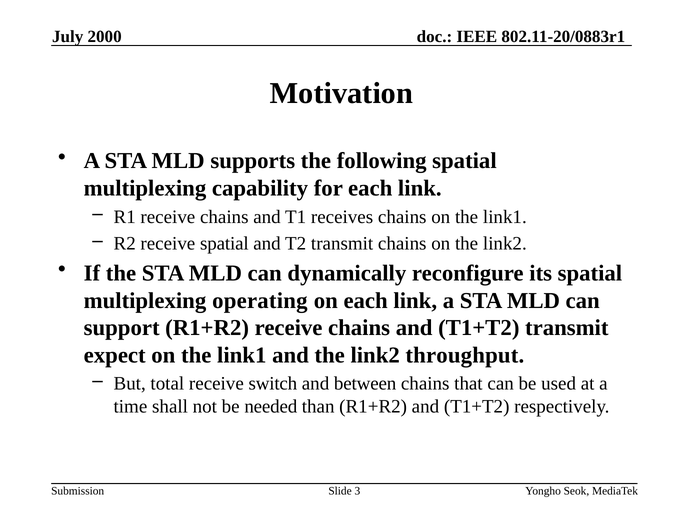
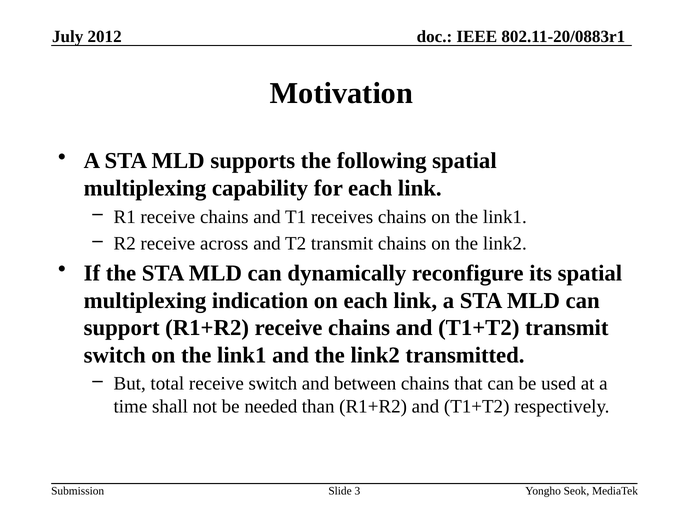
2000: 2000 -> 2012
receive spatial: spatial -> across
operating: operating -> indication
expect at (115, 355): expect -> switch
throughput: throughput -> transmitted
